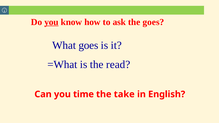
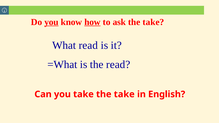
how underline: none -> present
ask the goes: goes -> take
What goes: goes -> read
you time: time -> take
